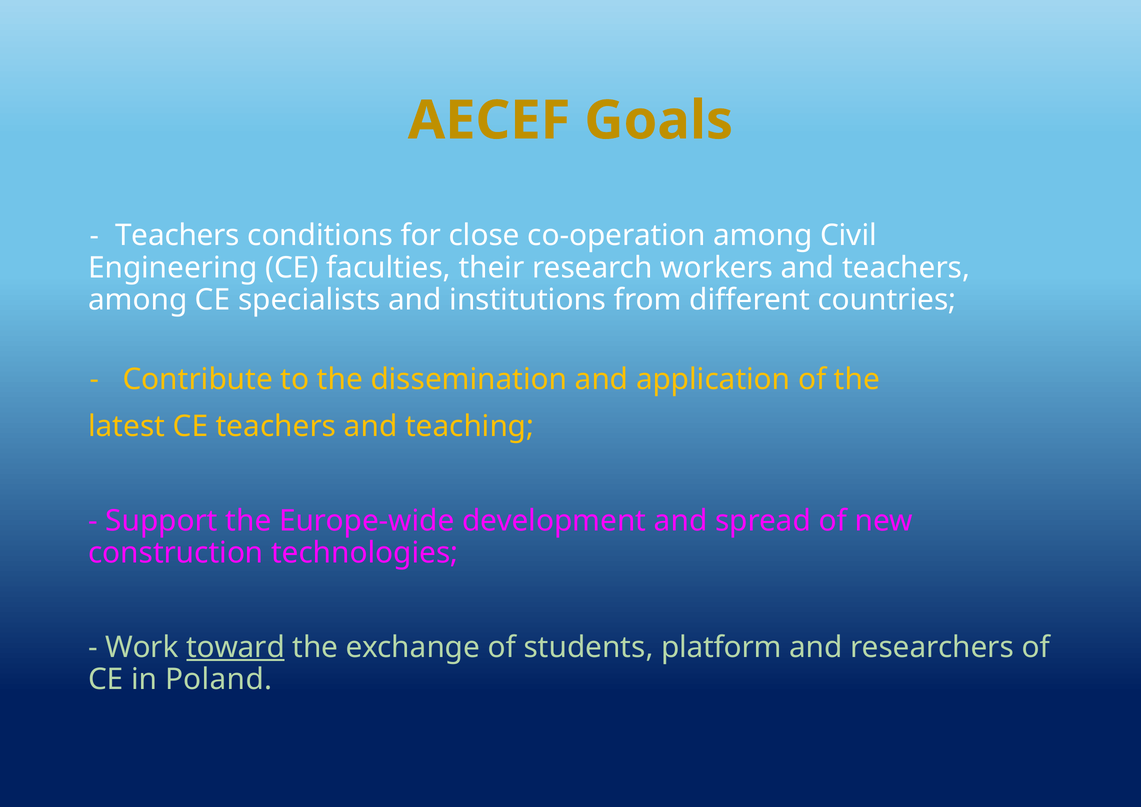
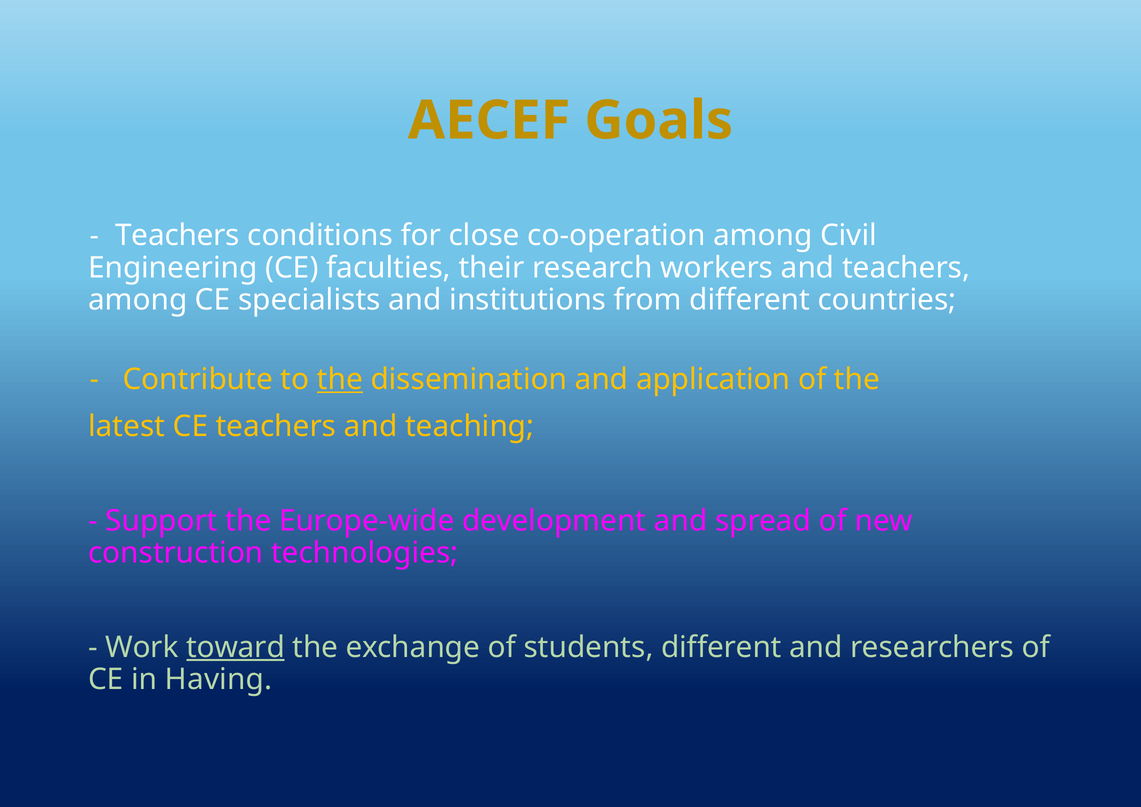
the at (340, 379) underline: none -> present
students platform: platform -> different
Poland: Poland -> Having
